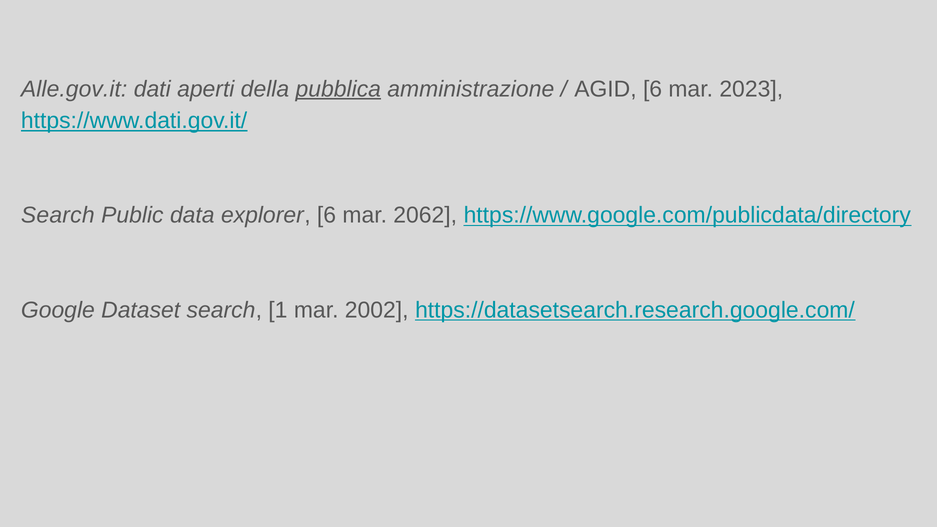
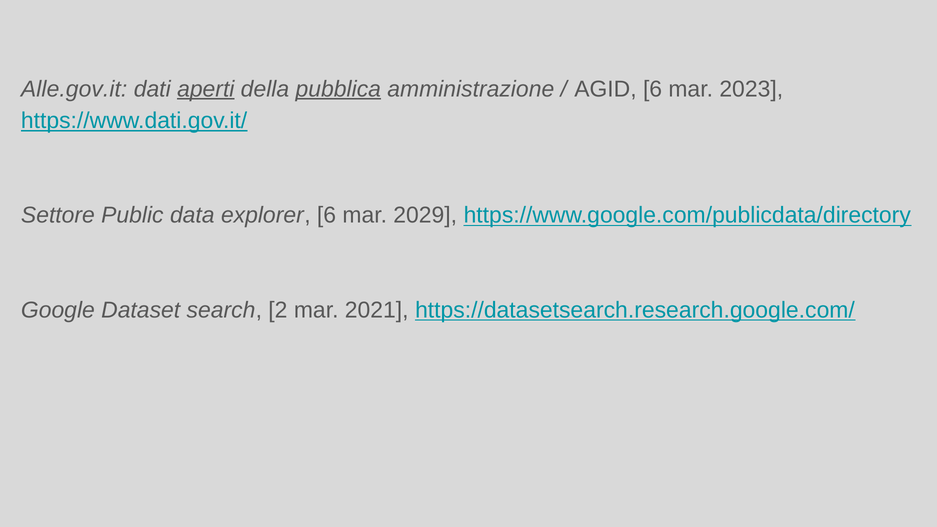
aperti underline: none -> present
Search at (58, 215): Search -> Settore
2062: 2062 -> 2029
1: 1 -> 2
2002: 2002 -> 2021
